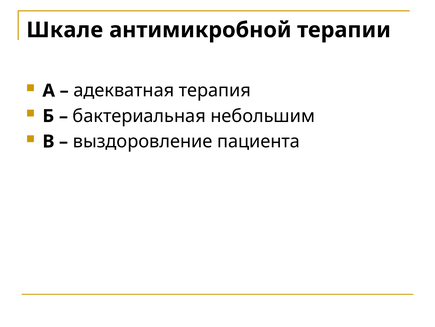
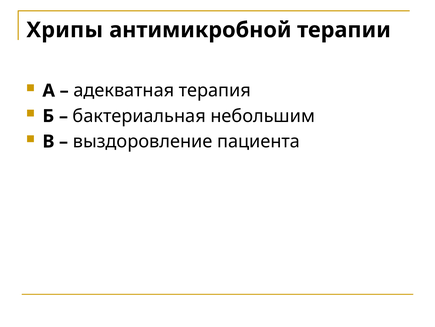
Шкале: Шкале -> Хрипы
